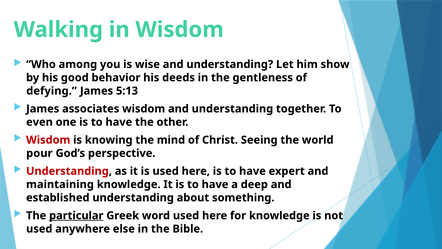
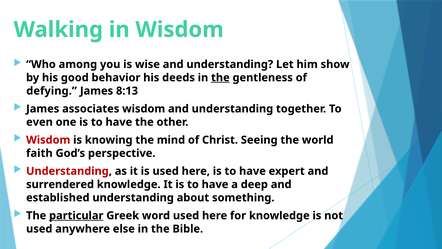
the at (220, 78) underline: none -> present
5:13: 5:13 -> 8:13
pour: pour -> faith
maintaining: maintaining -> surrendered
